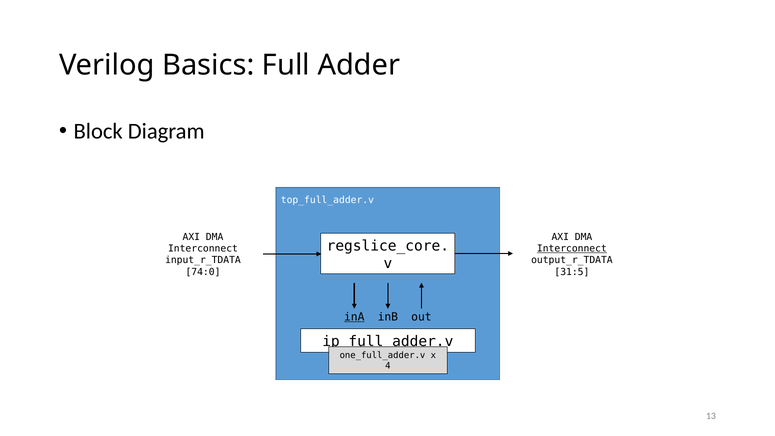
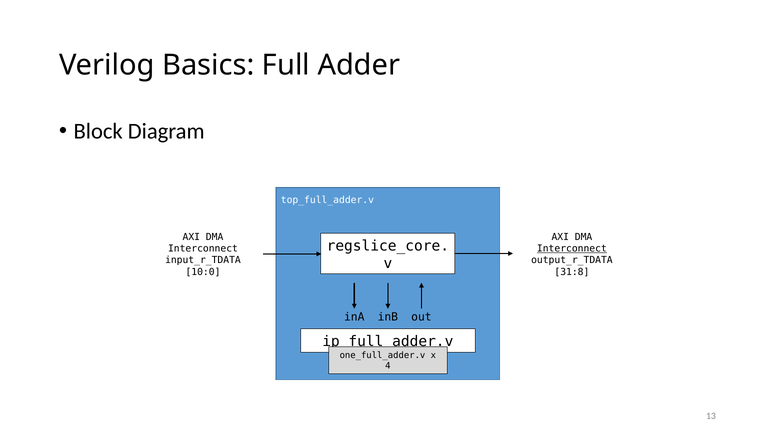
74:0: 74:0 -> 10:0
31:5: 31:5 -> 31:8
inA underline: present -> none
